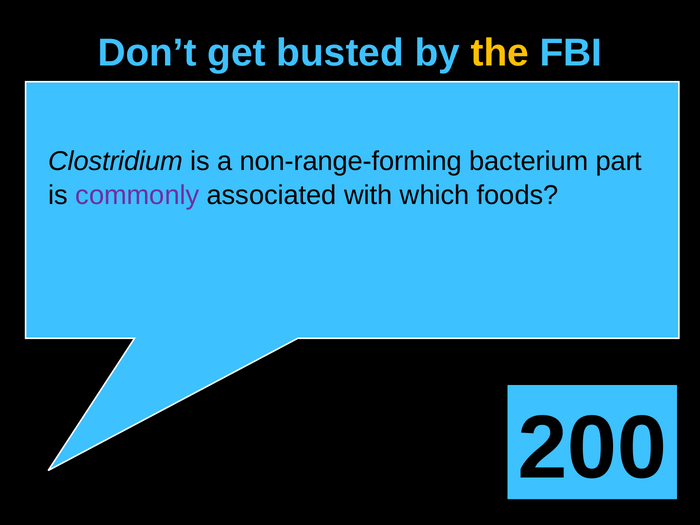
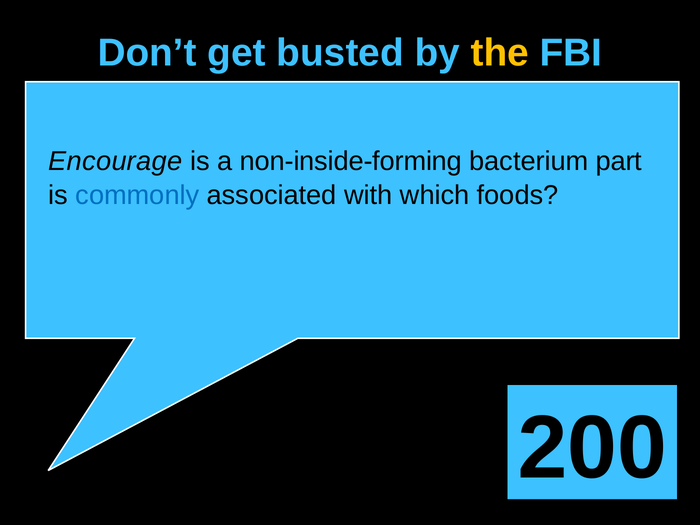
Clostridium: Clostridium -> Encourage
non-range-forming: non-range-forming -> non-inside-forming
commonly colour: purple -> blue
